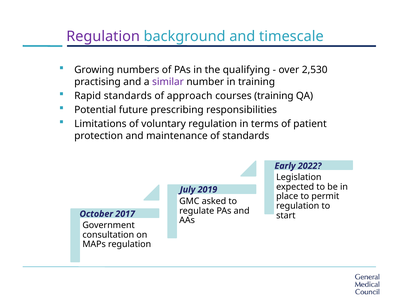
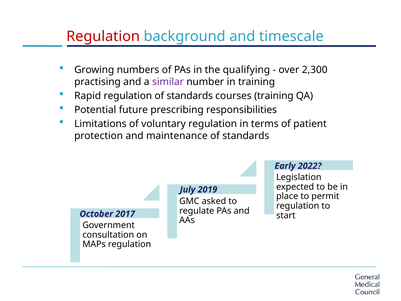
Regulation at (103, 36) colour: purple -> red
2,530: 2,530 -> 2,300
Rapid standards: standards -> regulation
approach at (190, 96): approach -> standards
